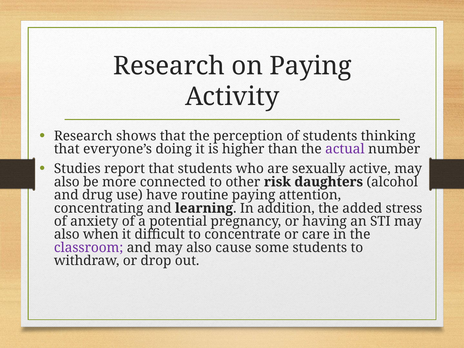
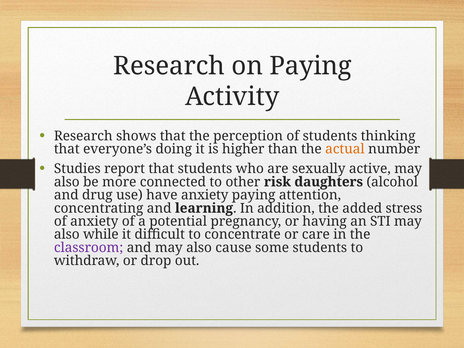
actual colour: purple -> orange
have routine: routine -> anxiety
when: when -> while
